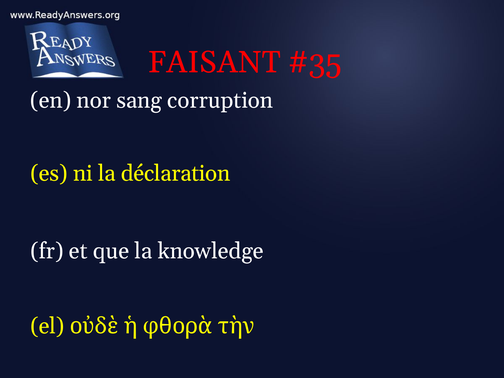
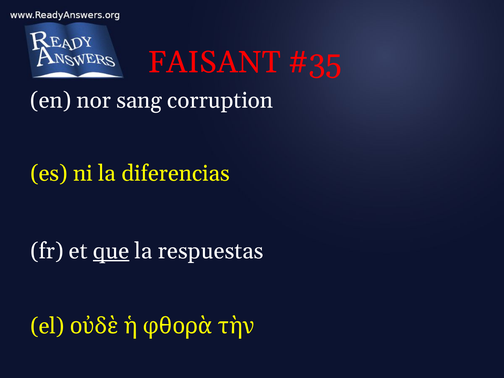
déclaration: déclaration -> diferencias
que underline: none -> present
knowledge: knowledge -> respuestas
